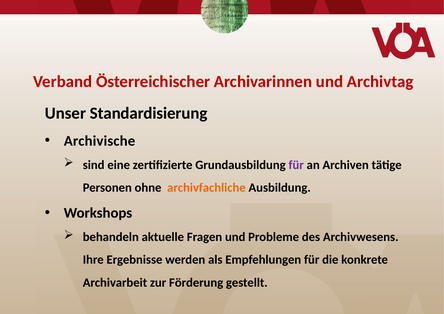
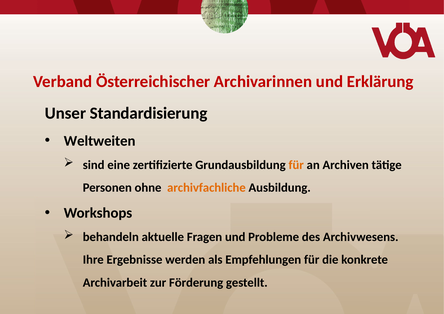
Archivtag: Archivtag -> Erklärung
Archivische: Archivische -> Weltweiten
für at (296, 165) colour: purple -> orange
